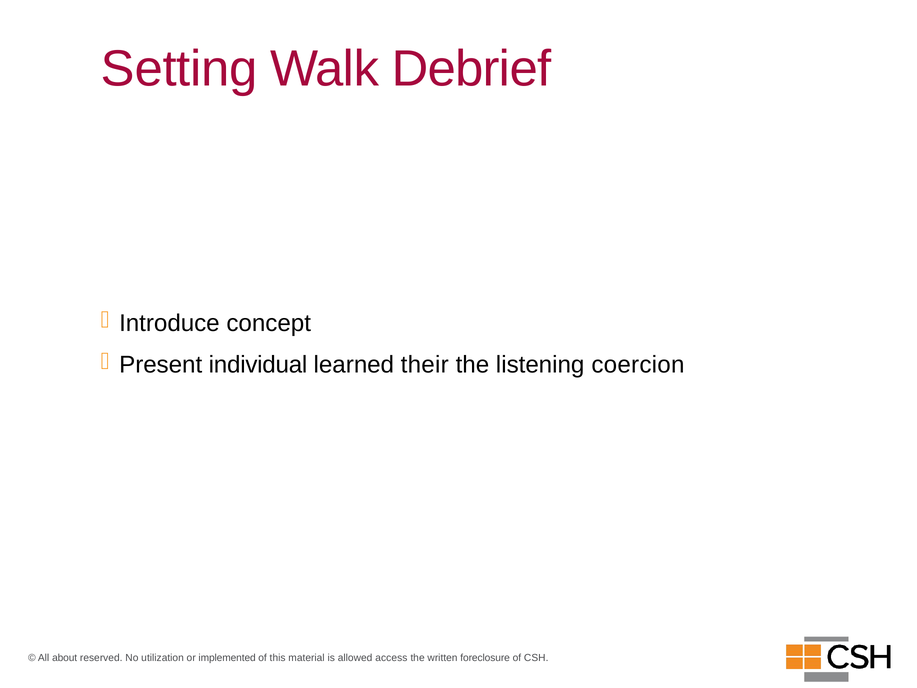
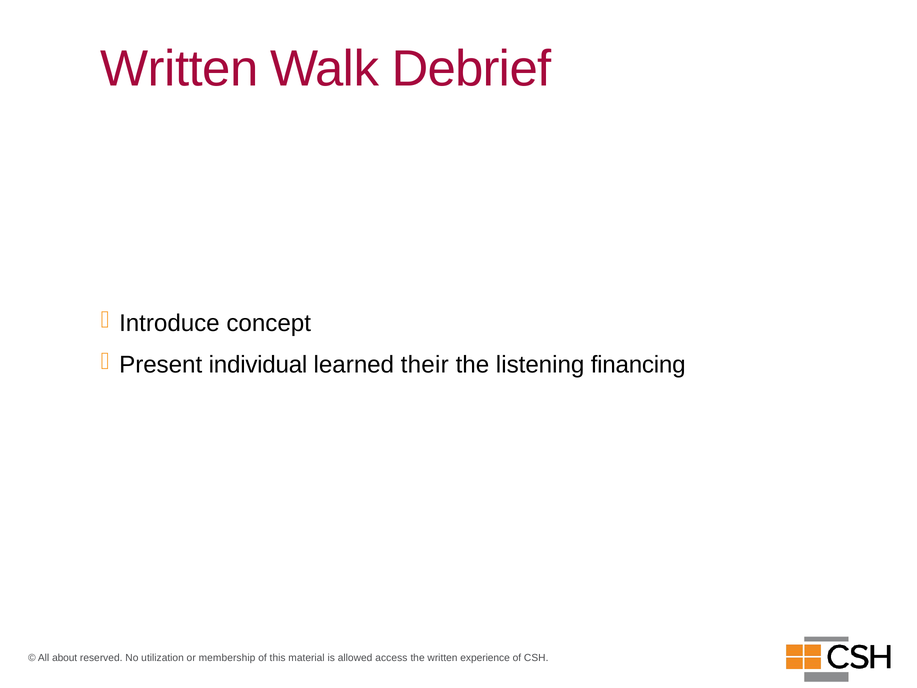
Setting at (179, 69): Setting -> Written
coercion: coercion -> financing
implemented: implemented -> membership
foreclosure: foreclosure -> experience
